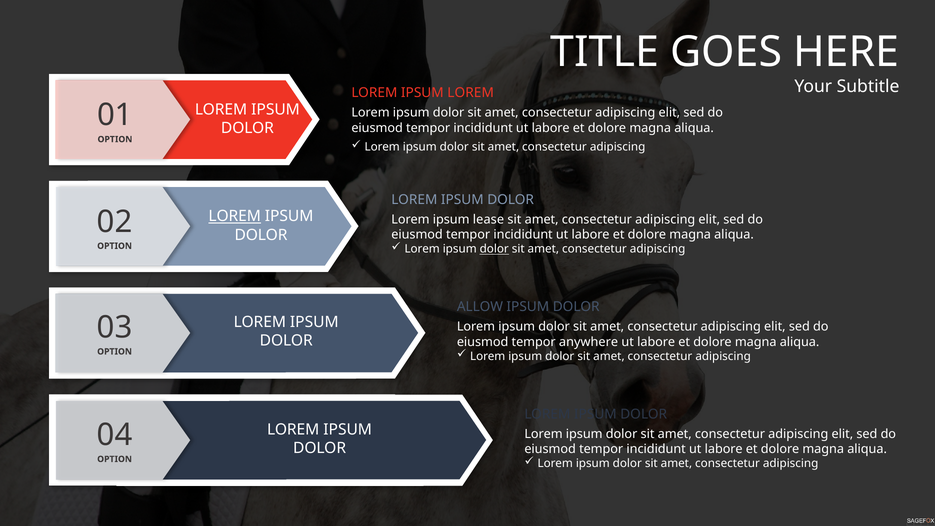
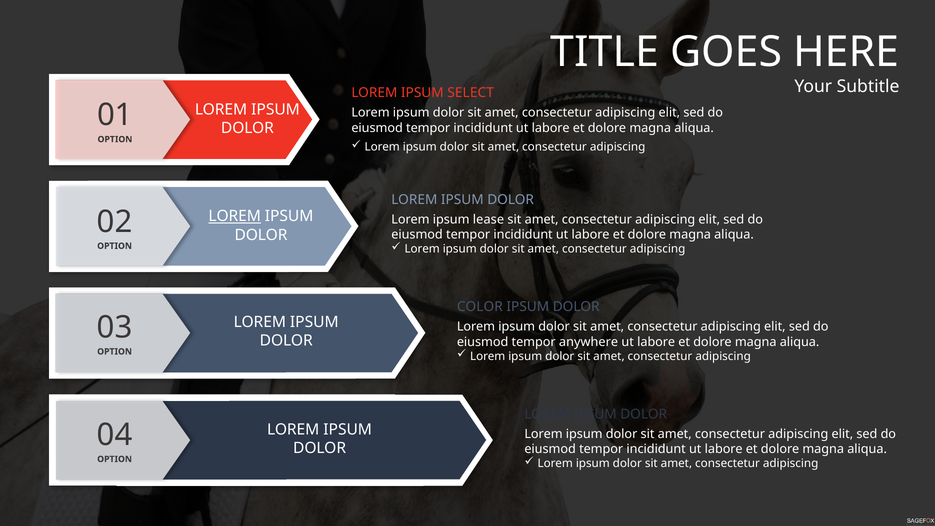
IPSUM LOREM: LOREM -> SELECT
dolor at (494, 249) underline: present -> none
ALLOW: ALLOW -> COLOR
